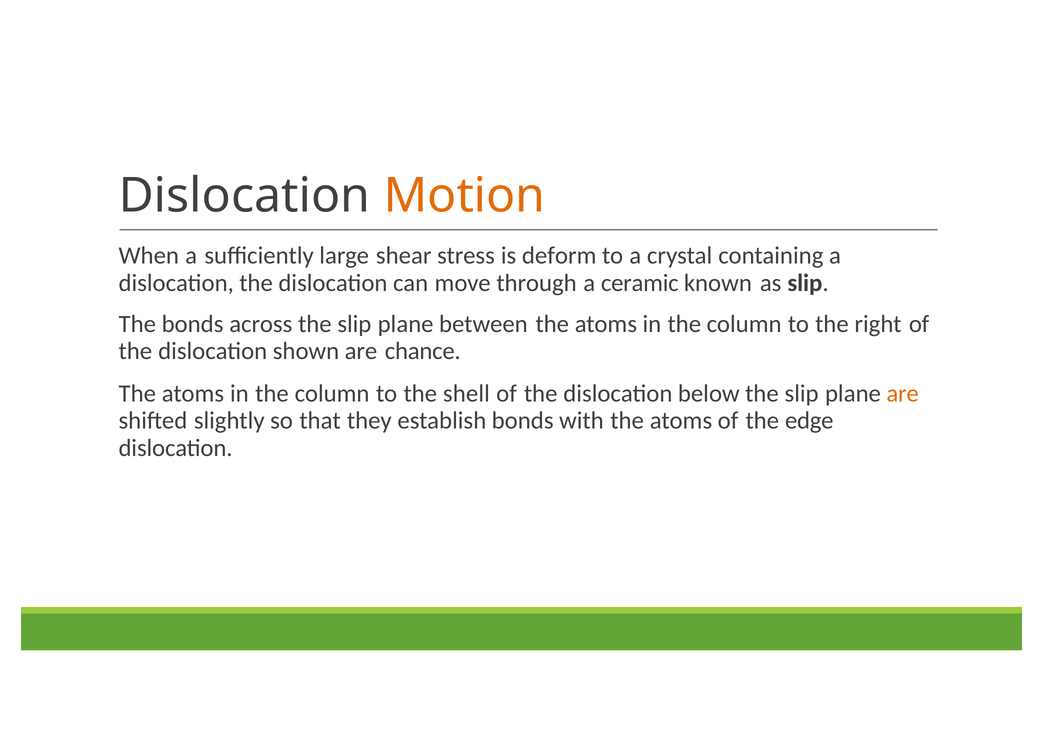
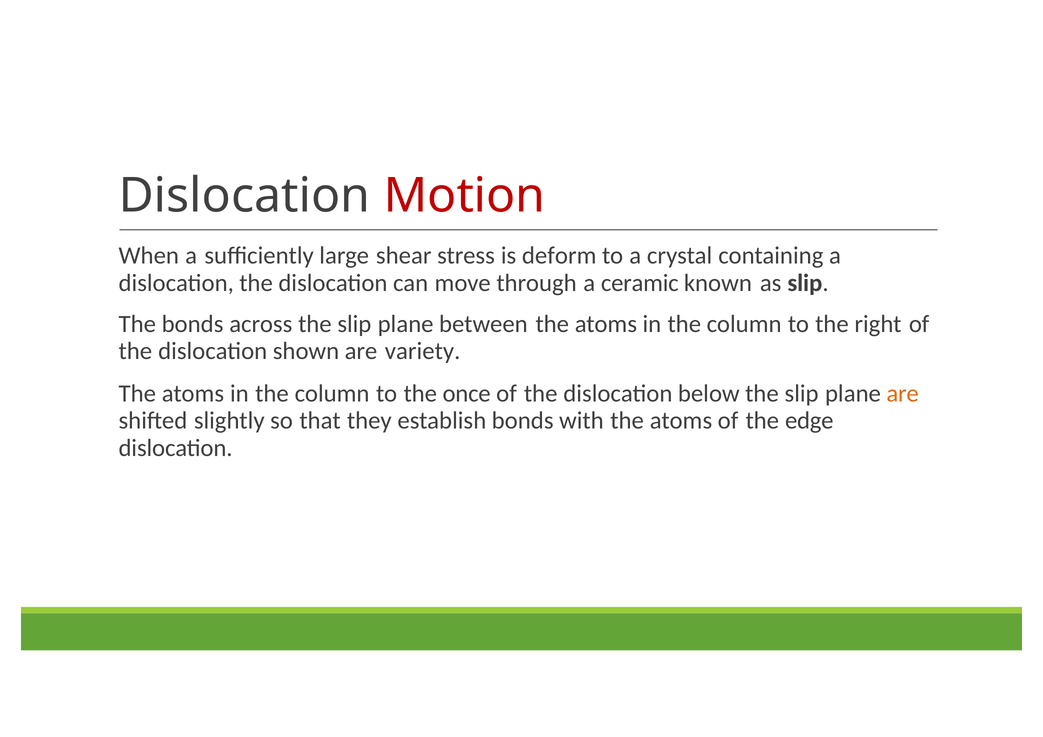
Motion colour: orange -> red
chance: chance -> variety
shell: shell -> once
